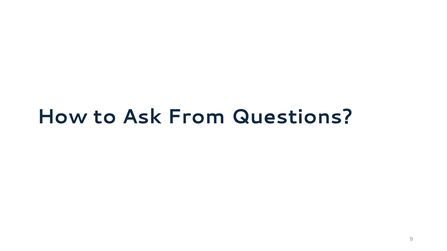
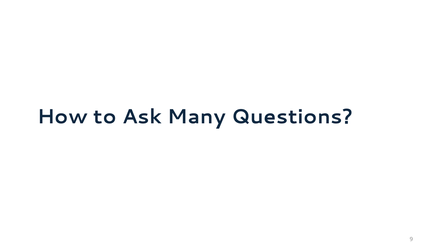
From: From -> Many
